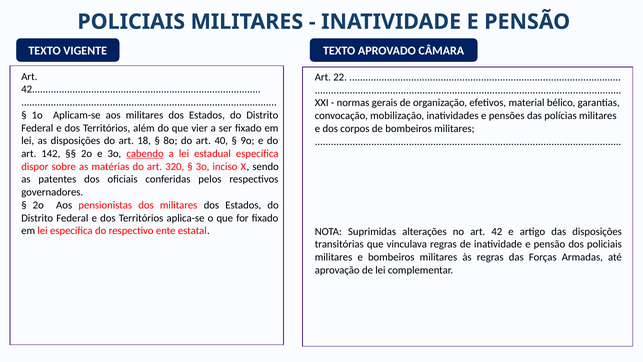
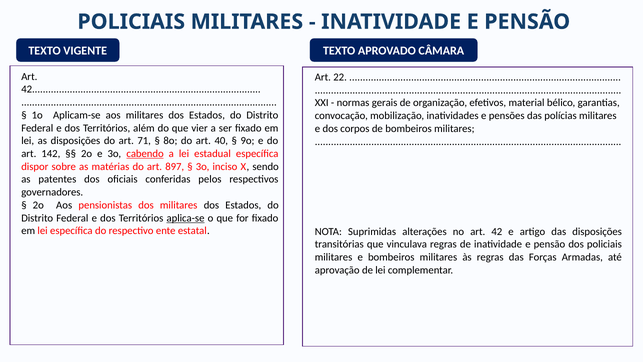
18: 18 -> 71
320: 320 -> 897
aplica-se underline: none -> present
